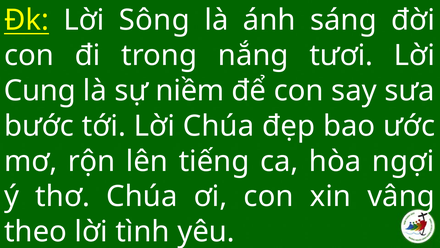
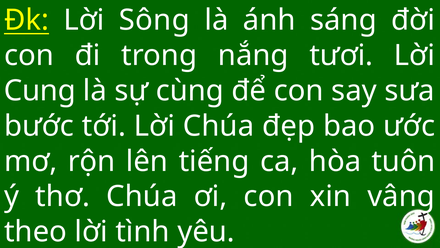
niềm: niềm -> cùng
ngợi: ngợi -> tuôn
